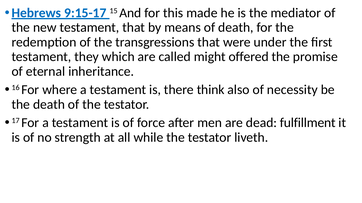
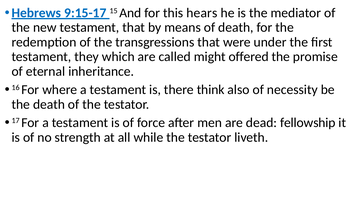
made: made -> hears
fulfillment: fulfillment -> fellowship
